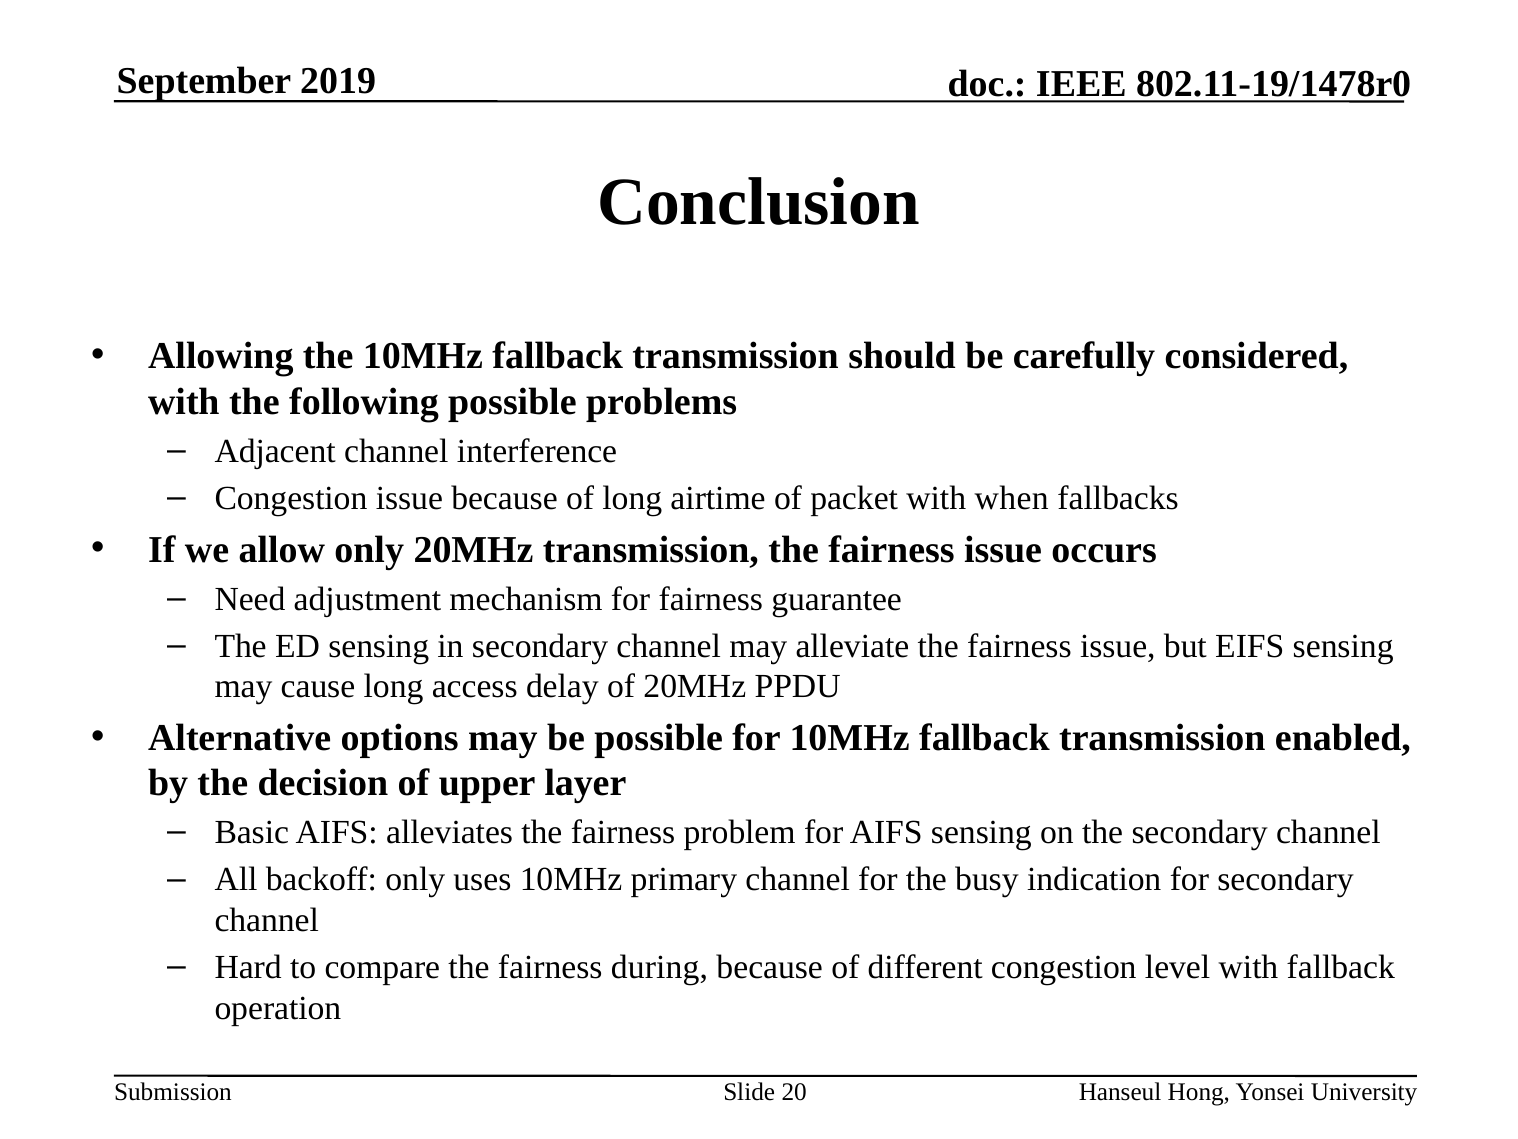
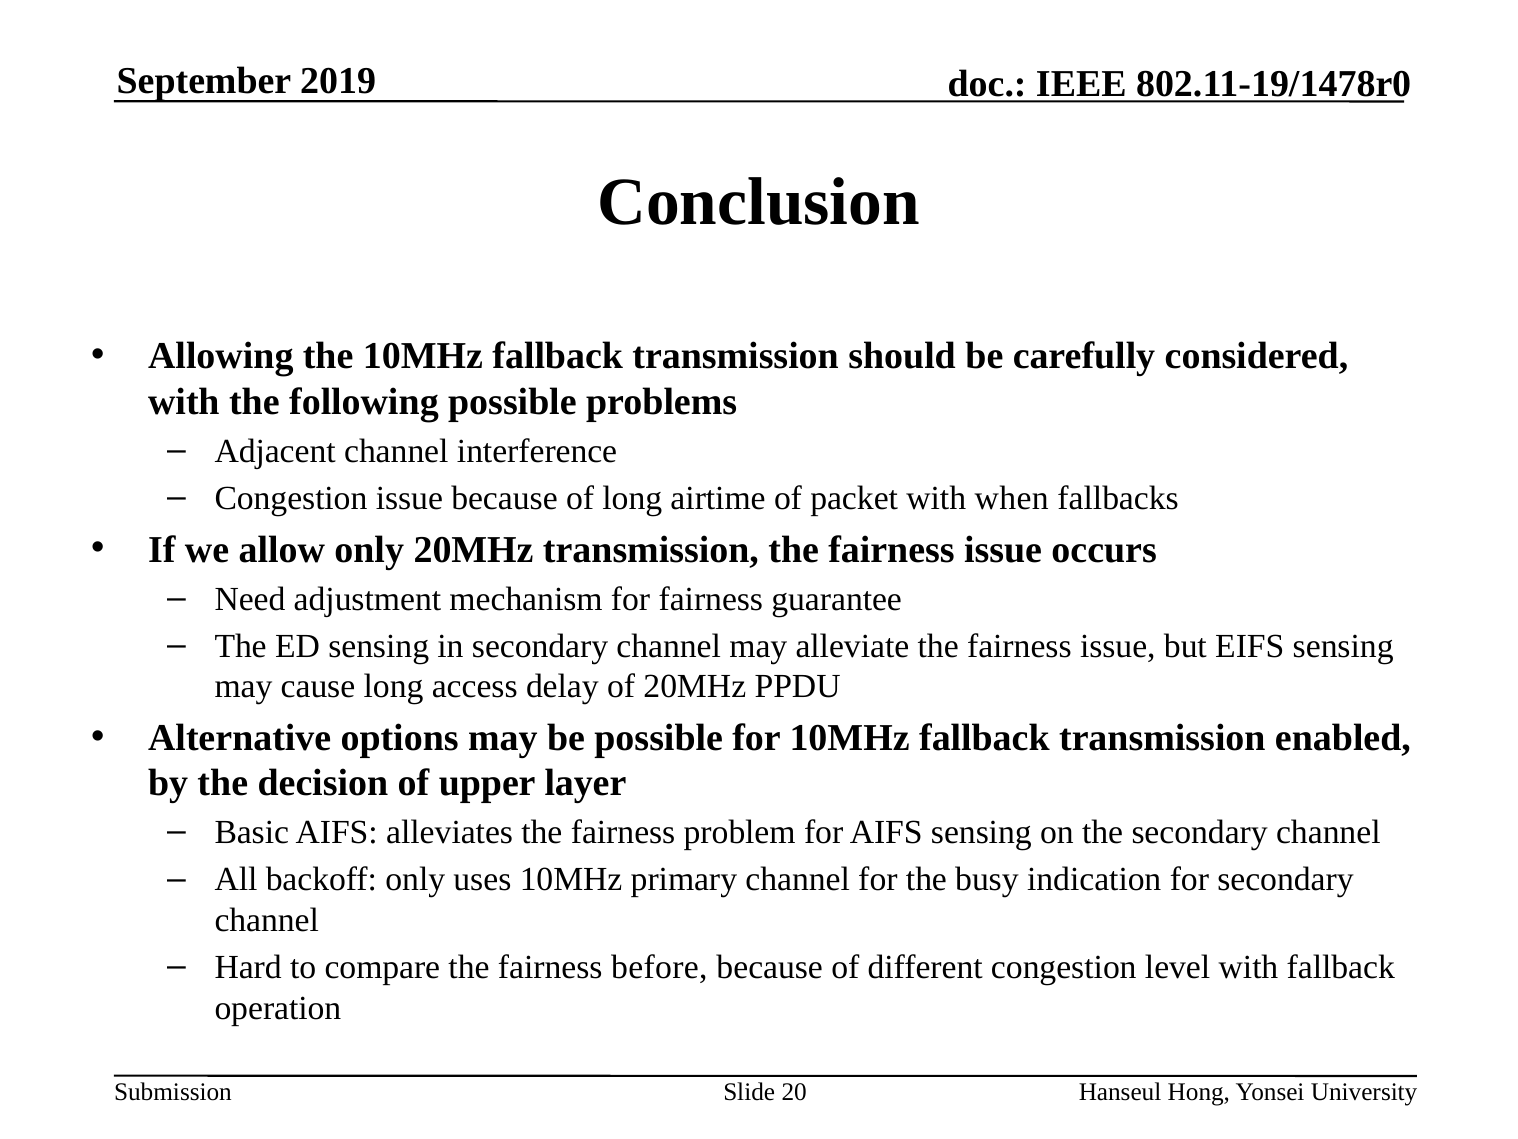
during: during -> before
